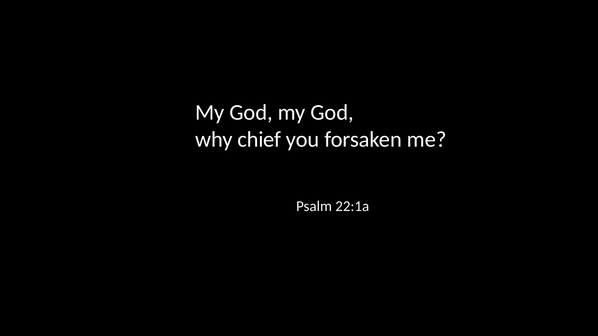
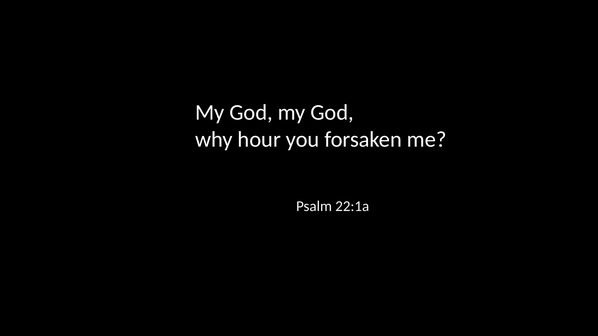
chief: chief -> hour
